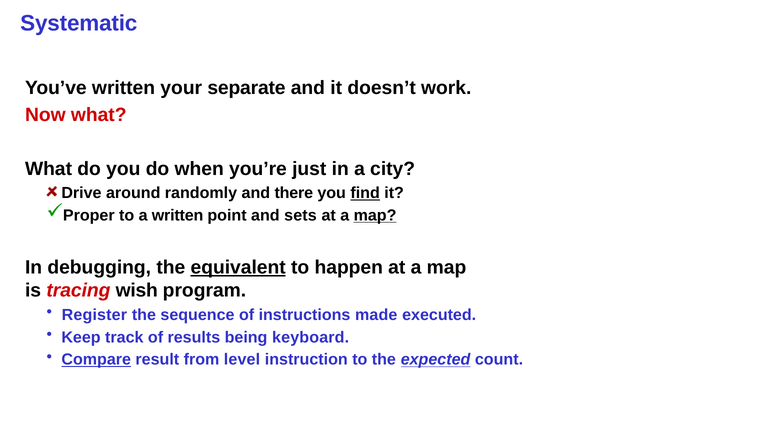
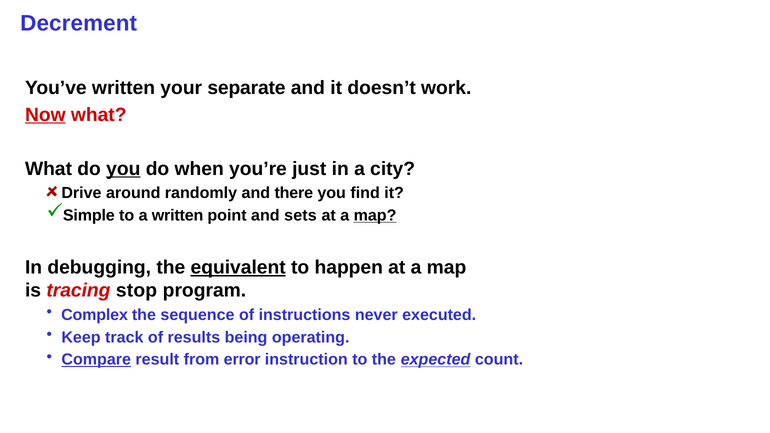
Systematic: Systematic -> Decrement
Now underline: none -> present
you at (123, 169) underline: none -> present
find underline: present -> none
Proper: Proper -> Simple
wish: wish -> stop
Register: Register -> Complex
made: made -> never
keyboard: keyboard -> operating
level: level -> error
